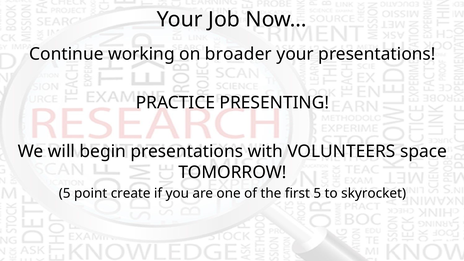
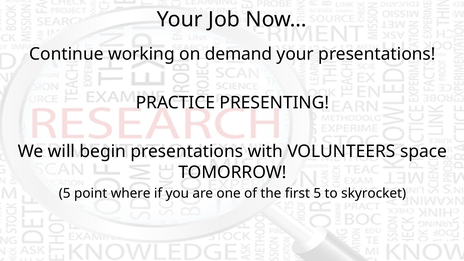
broader: broader -> demand
create: create -> where
